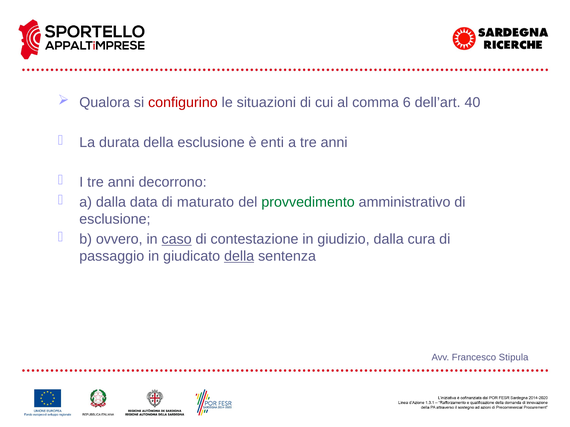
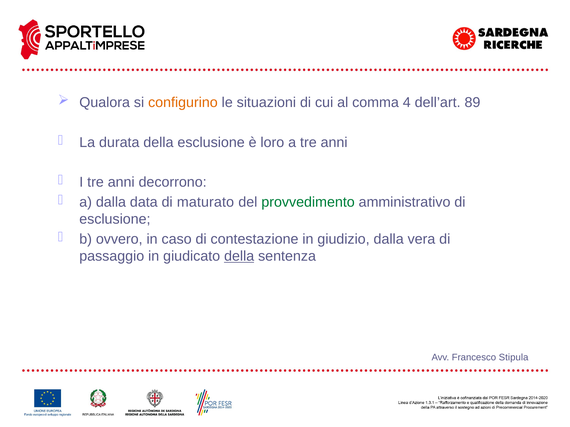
configurino colour: red -> orange
6: 6 -> 4
40: 40 -> 89
enti: enti -> loro
caso underline: present -> none
cura: cura -> vera
